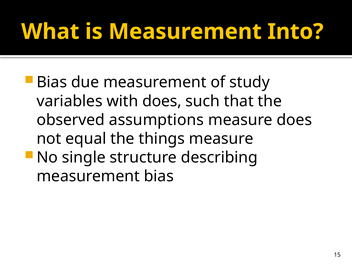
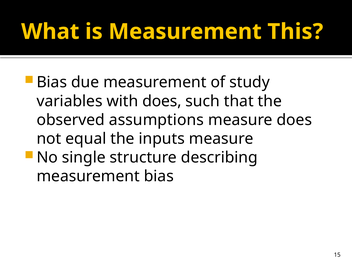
Into: Into -> This
things: things -> inputs
